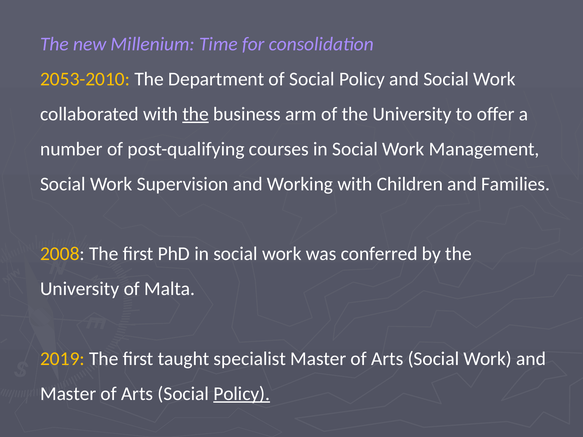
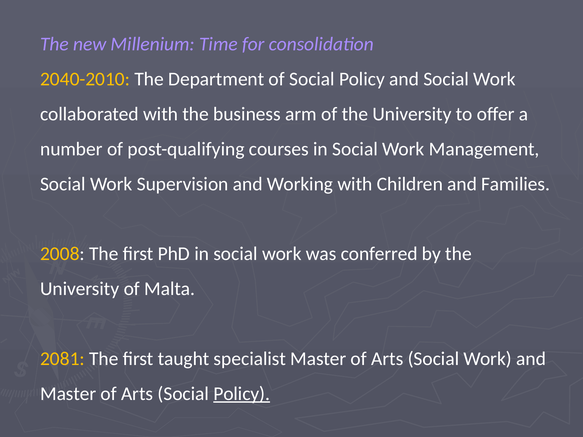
2053-2010: 2053-2010 -> 2040-2010
the at (196, 114) underline: present -> none
2019: 2019 -> 2081
